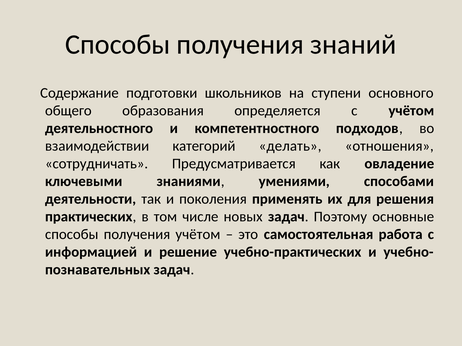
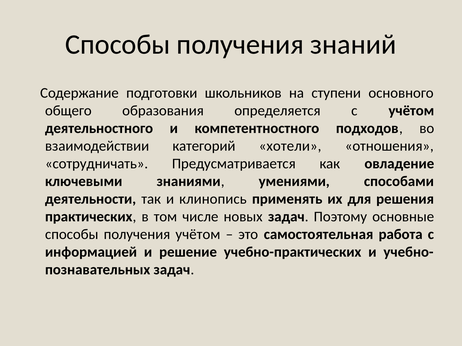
делать: делать -> хотели
поколения: поколения -> клинопись
